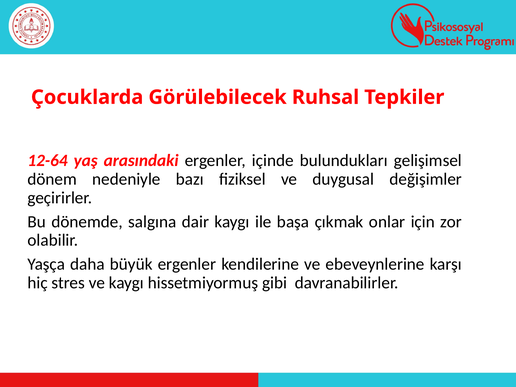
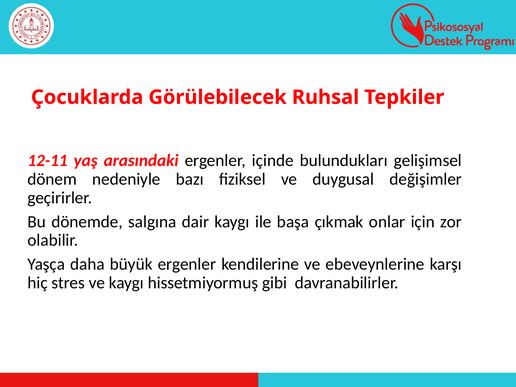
12-64: 12-64 -> 12-11
